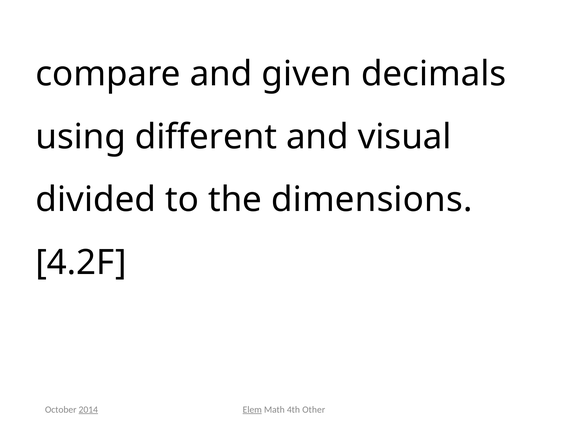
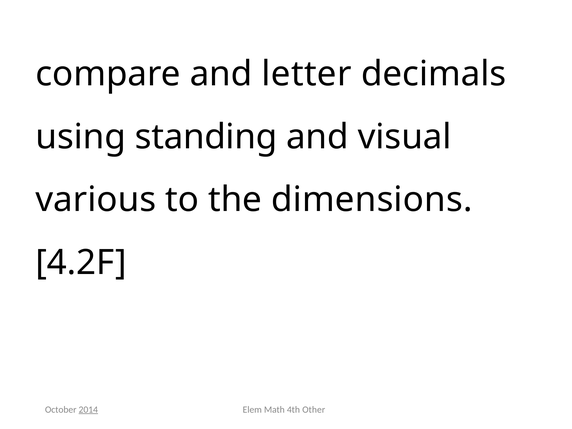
given: given -> letter
different: different -> standing
divided: divided -> various
Elem underline: present -> none
